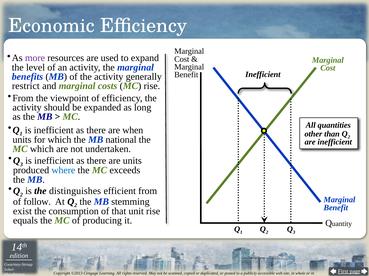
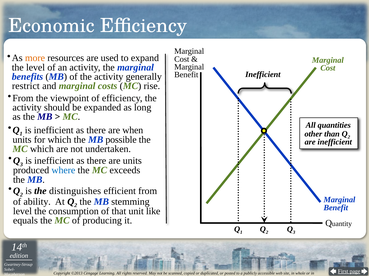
more colour: purple -> orange
national: national -> possible
follow: follow -> ability
exist at (22, 212): exist -> level
unit rise: rise -> like
